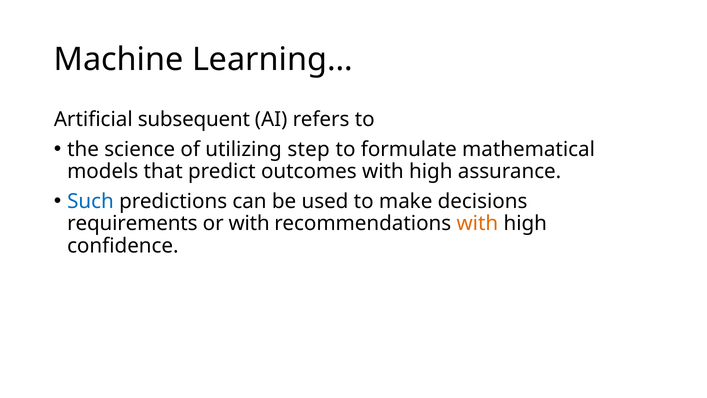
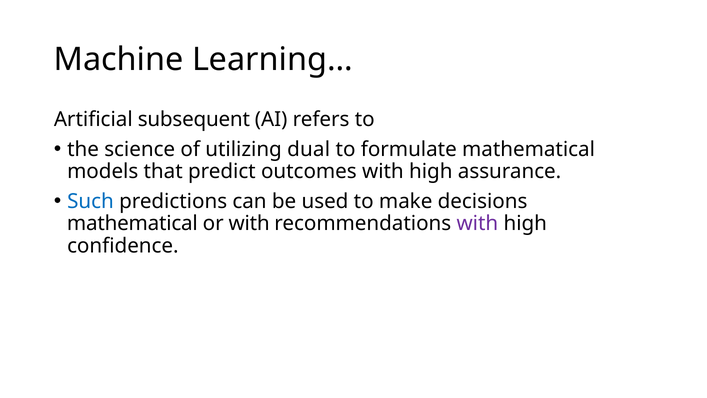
step: step -> dual
requirements at (132, 223): requirements -> mathematical
with at (477, 223) colour: orange -> purple
